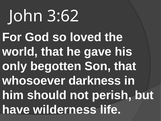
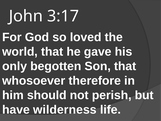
3:62: 3:62 -> 3:17
darkness: darkness -> therefore
